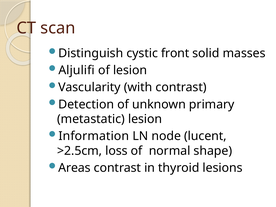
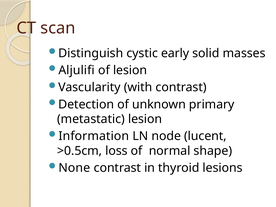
front: front -> early
>2.5cm: >2.5cm -> >0.5cm
Areas: Areas -> None
